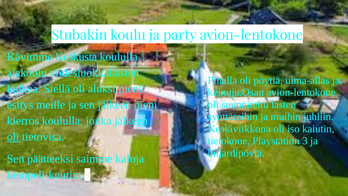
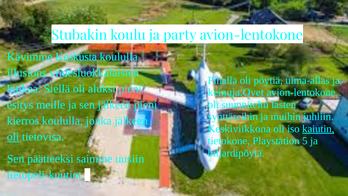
alakoulu: alakoulu -> illusions
keinuja.Osan: keinuja.Osan -> keinuja.Ovet
kaiutin underline: none -> present
3: 3 -> 5
kaloja: kaloja -> uusiin
